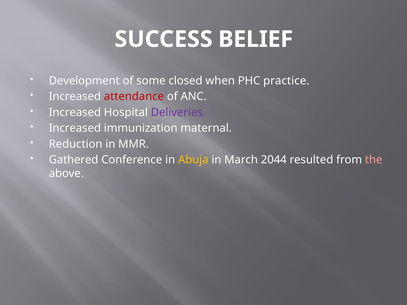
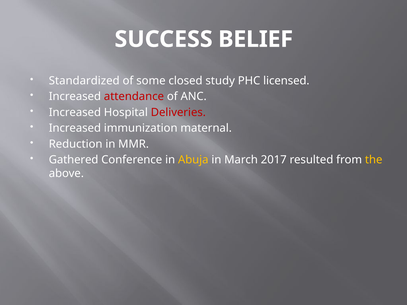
Development: Development -> Standardized
when: when -> study
practice: practice -> licensed
Deliveries colour: purple -> red
2044: 2044 -> 2017
the colour: pink -> yellow
